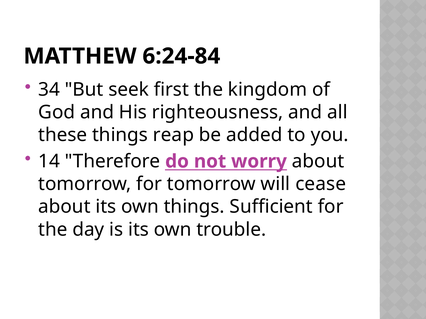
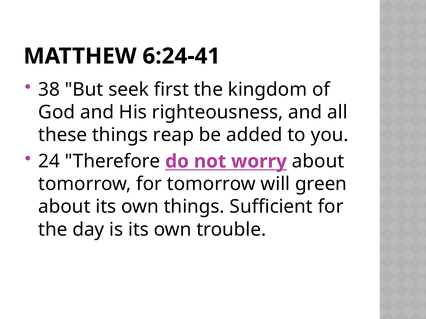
6:24-84: 6:24-84 -> 6:24-41
34: 34 -> 38
14: 14 -> 24
cease: cease -> green
